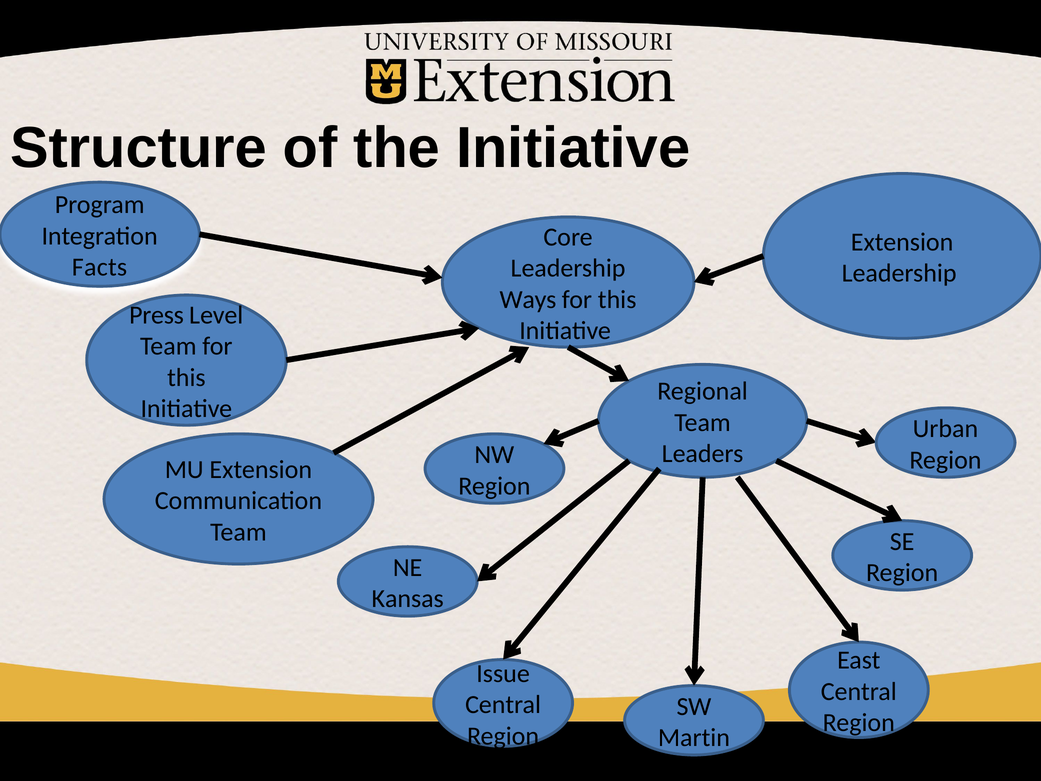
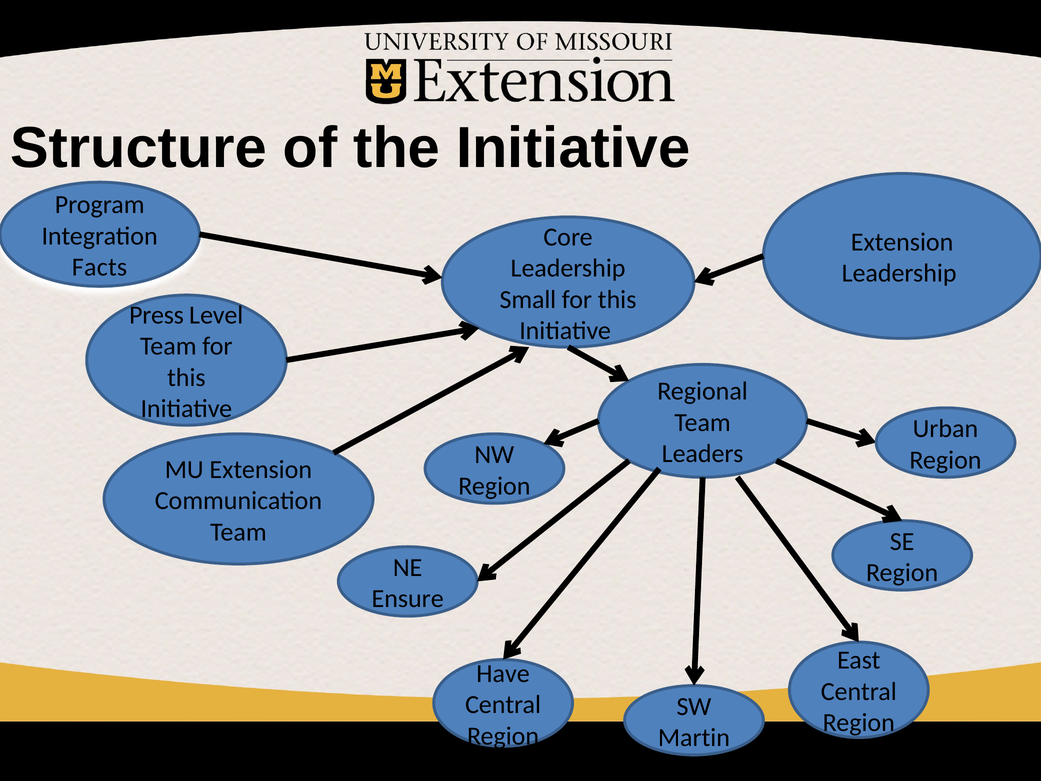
Ways: Ways -> Small
Kansas: Kansas -> Ensure
Issue: Issue -> Have
